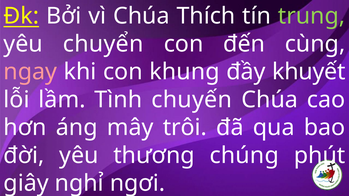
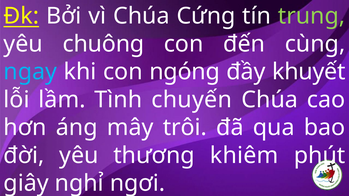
Thích: Thích -> Cứng
chuyển: chuyển -> chuông
ngay colour: pink -> light blue
khung: khung -> ngóng
chúng: chúng -> khiêm
